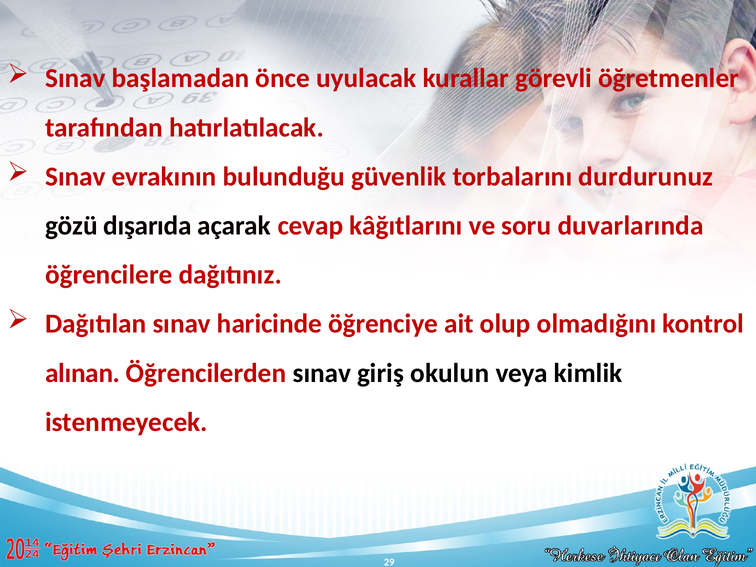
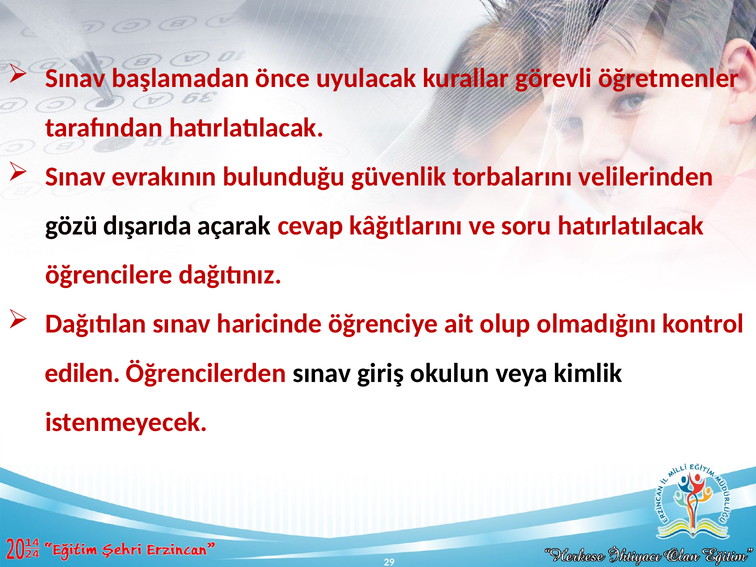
durdurunuz: durdurunuz -> velilerinden
soru duvarlarında: duvarlarında -> hatırlatılacak
alınan: alınan -> edilen
